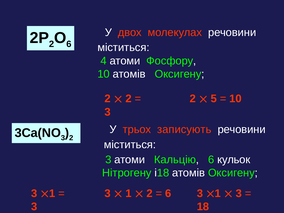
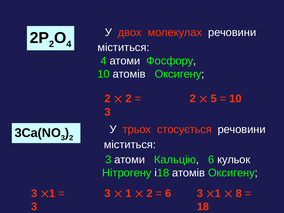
6 at (69, 44): 6 -> 4
записують: записують -> стосується
3 at (239, 193): 3 -> 8
